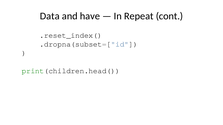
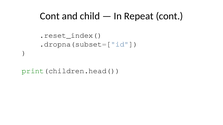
Data at (50, 16): Data -> Cont
have: have -> child
